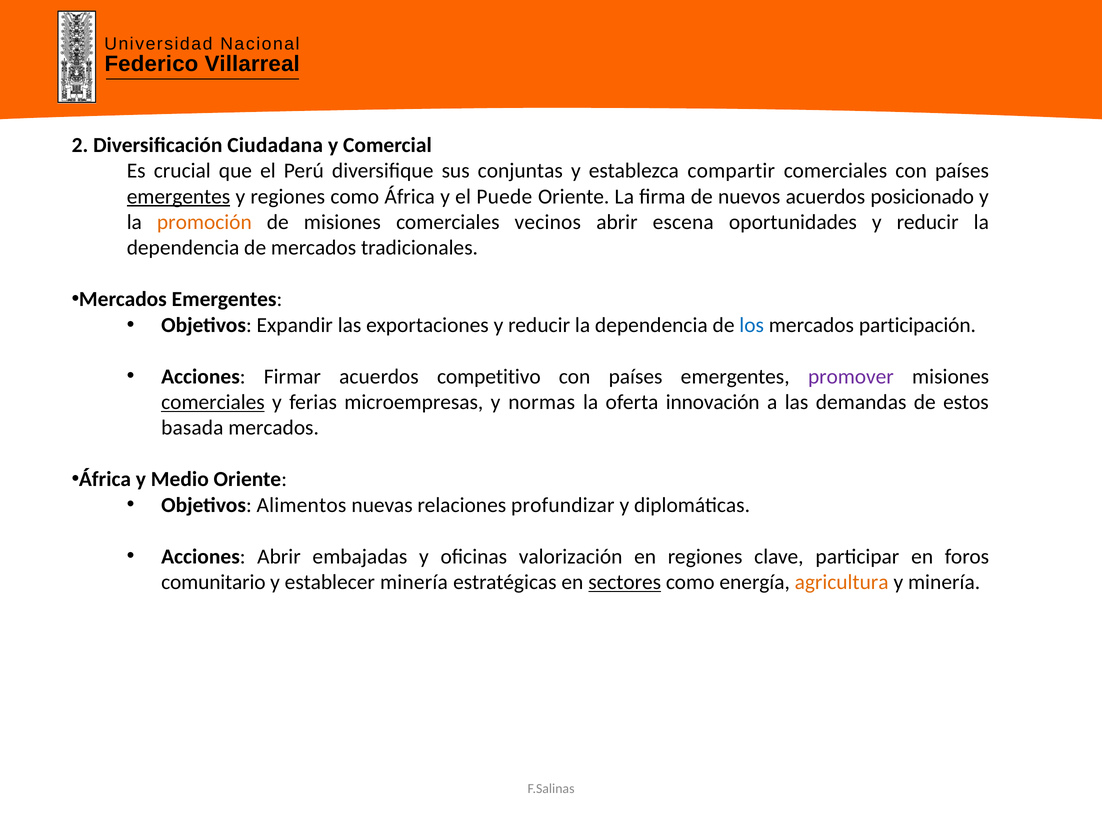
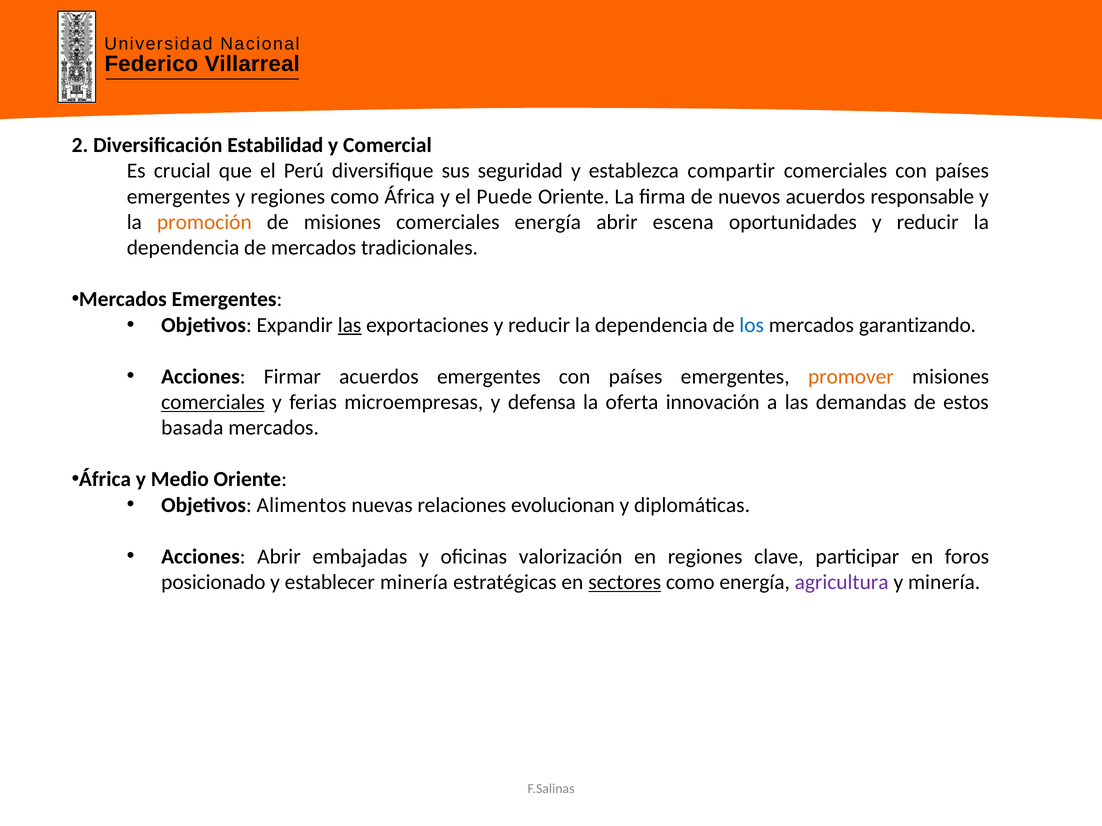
Ciudadana: Ciudadana -> Estabilidad
conjuntas: conjuntas -> seguridad
emergentes at (178, 197) underline: present -> none
posicionado: posicionado -> responsable
comerciales vecinos: vecinos -> energía
las at (350, 325) underline: none -> present
participación: participación -> garantizando
acuerdos competitivo: competitivo -> emergentes
promover colour: purple -> orange
normas: normas -> defensa
profundizar: profundizar -> evolucionan
comunitario: comunitario -> posicionado
agricultura colour: orange -> purple
